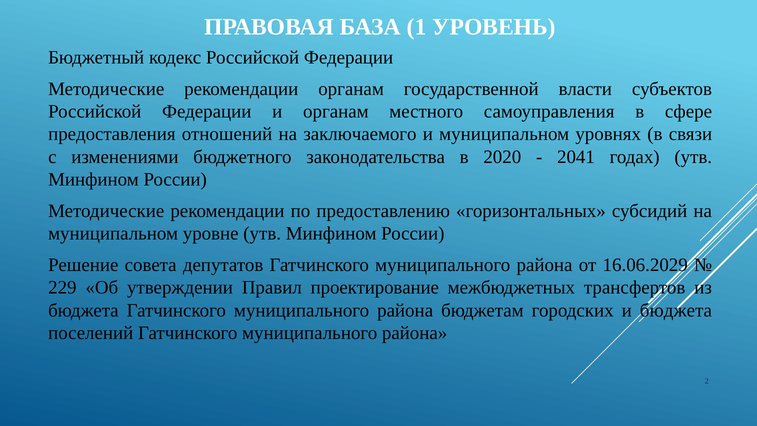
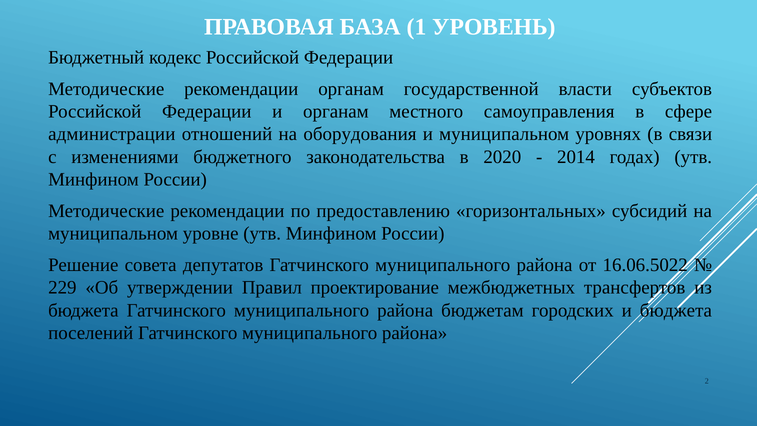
предоставления: предоставления -> администрации
заключаемого: заключаемого -> оборудования
2041: 2041 -> 2014
16.06.2029: 16.06.2029 -> 16.06.5022
